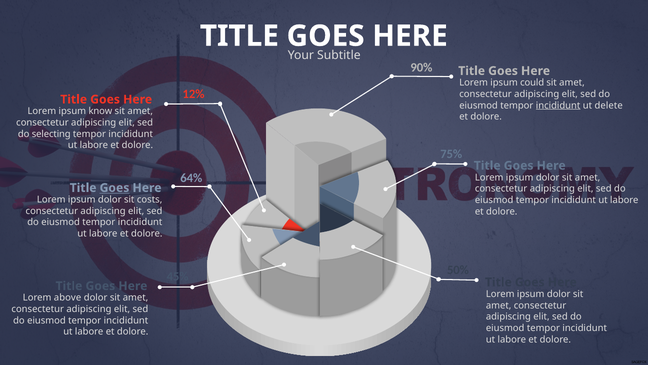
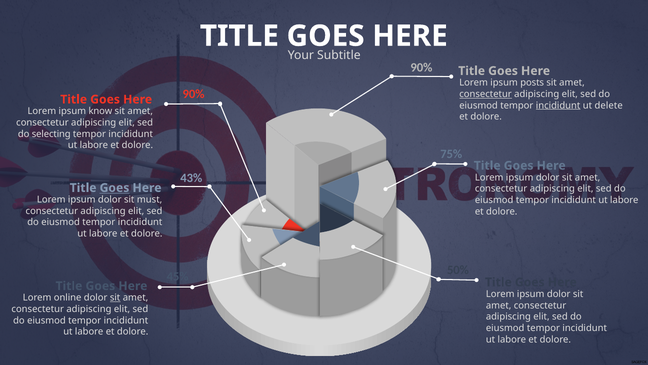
could: could -> posts
12% at (193, 94): 12% -> 90%
consectetur at (486, 94) underline: none -> present
64%: 64% -> 43%
costs: costs -> must
above: above -> online
sit at (115, 297) underline: none -> present
